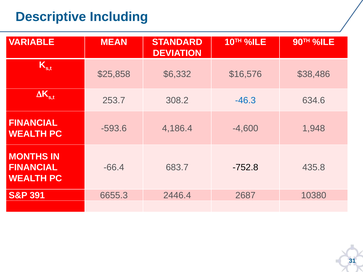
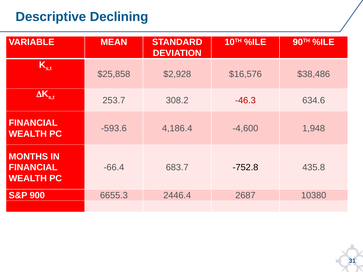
Including: Including -> Declining
$6,332: $6,332 -> $2,928
-46.3 colour: blue -> red
391: 391 -> 900
